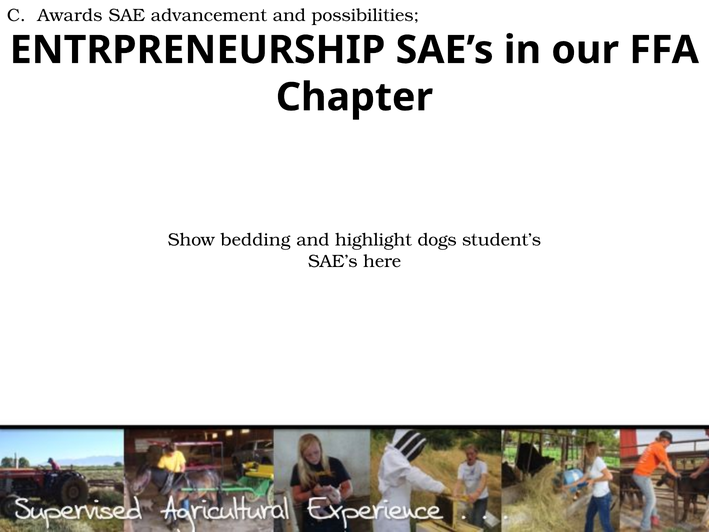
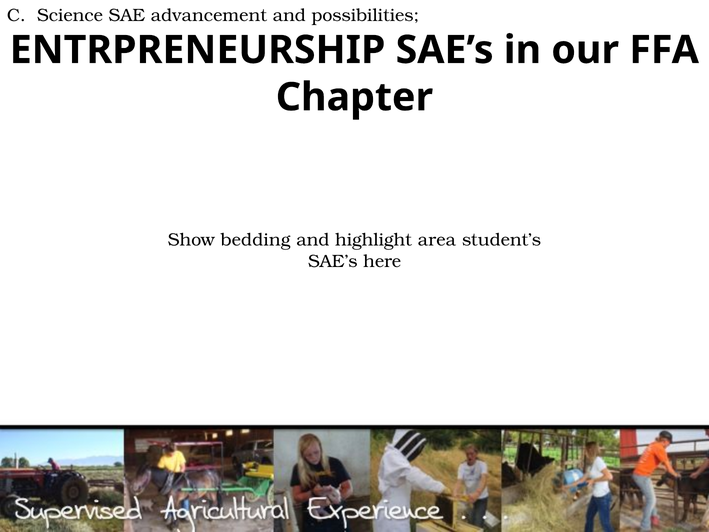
Awards: Awards -> Science
dogs: dogs -> area
